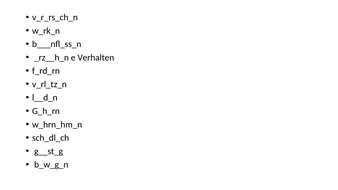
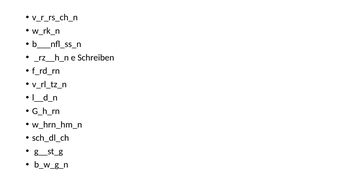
Verhalten: Verhalten -> Schreiben
